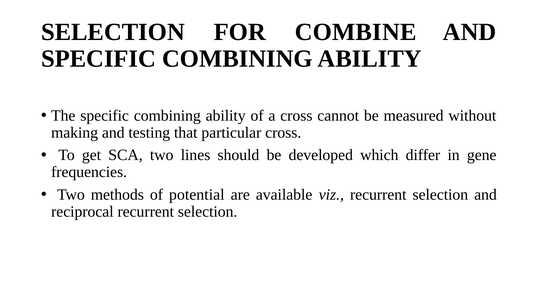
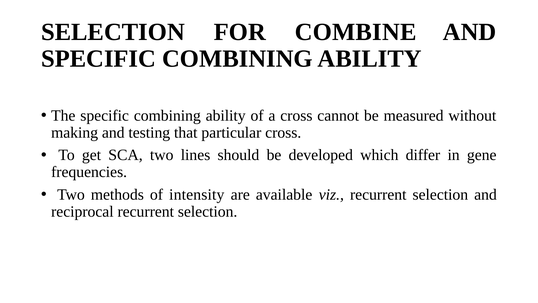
potential: potential -> intensity
